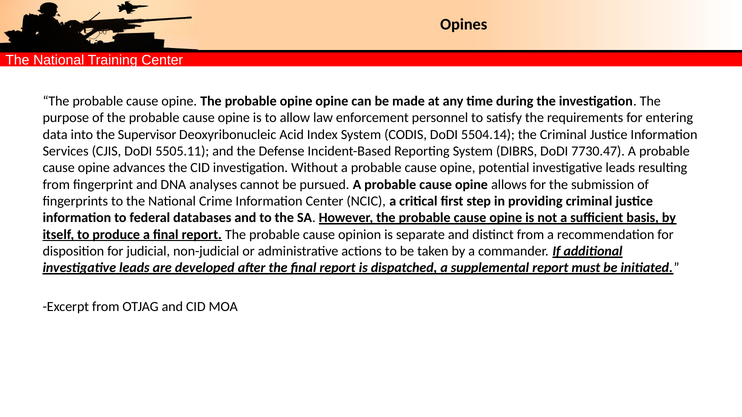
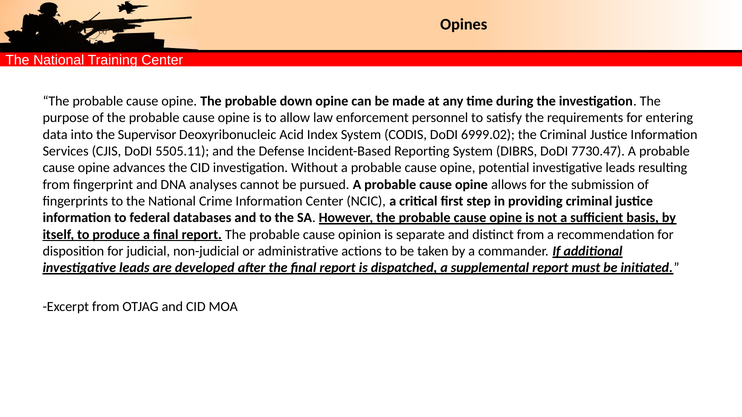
probable opine: opine -> down
5504.14: 5504.14 -> 6999.02
